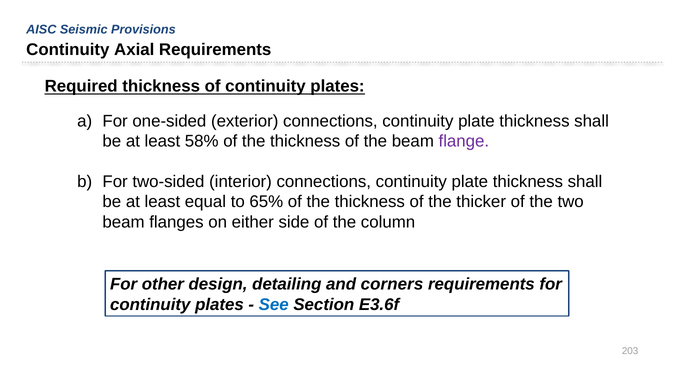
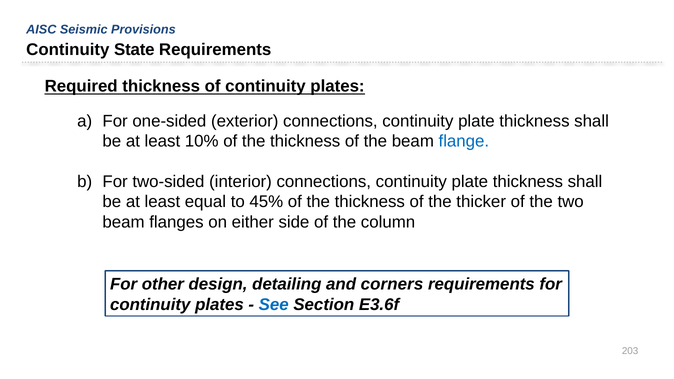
Axial: Axial -> State
58%: 58% -> 10%
flange colour: purple -> blue
65%: 65% -> 45%
